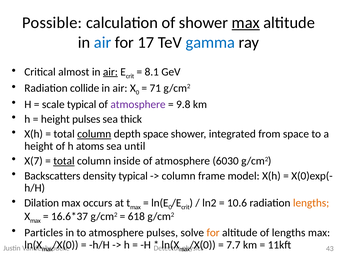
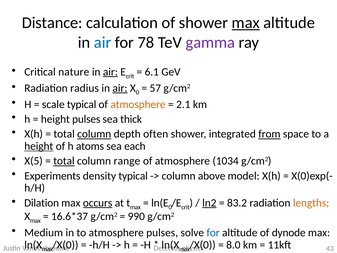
Possible: Possible -> Distance
17: 17 -> 78
gamma colour: blue -> purple
almost: almost -> nature
8.1: 8.1 -> 6.1
collide: collide -> radius
air at (120, 88) underline: none -> present
71: 71 -> 57
atmosphere at (138, 104) colour: purple -> orange
9.8: 9.8 -> 2.1
depth space: space -> often
from underline: none -> present
height at (39, 146) underline: none -> present
until: until -> each
X(7: X(7 -> X(5
inside: inside -> range
6030: 6030 -> 1034
Backscatters: Backscatters -> Experiments
frame: frame -> above
occurs underline: none -> present
ln2 underline: none -> present
10.6: 10.6 -> 83.2
618: 618 -> 990
Particles: Particles -> Medium
for at (213, 232) colour: orange -> blue
of lengths: lengths -> dynode
7.7: 7.7 -> 8.0
